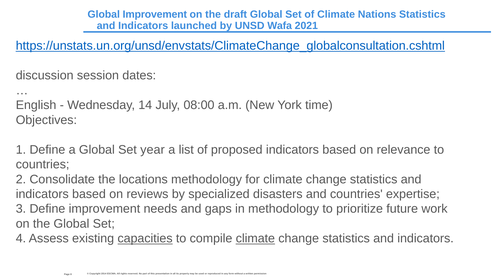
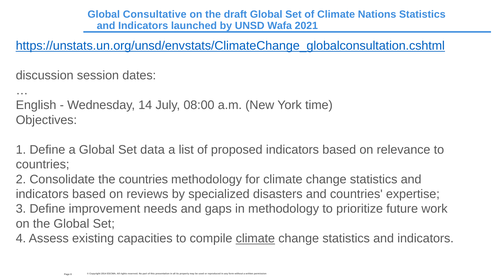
Global Improvement: Improvement -> Consultative
year: year -> data
the locations: locations -> countries
capacities underline: present -> none
